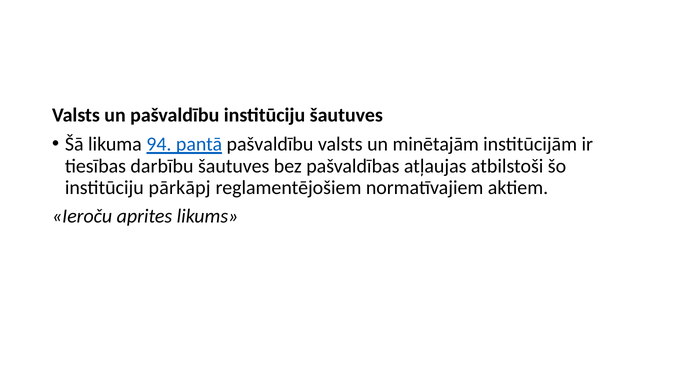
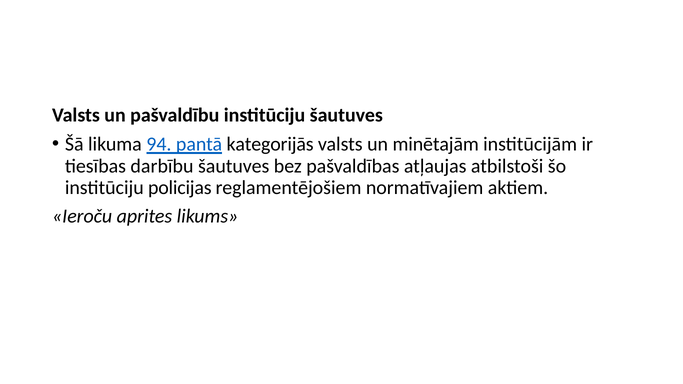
pantā pašvaldību: pašvaldību -> kategorijās
pārkāpj: pārkāpj -> policijas
